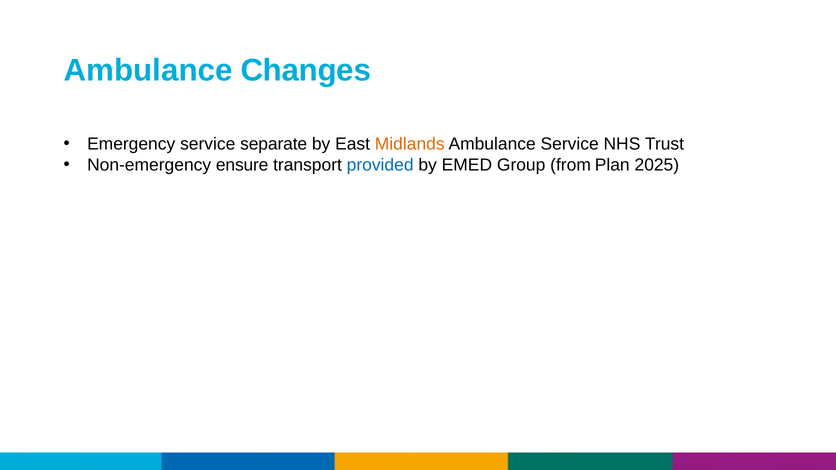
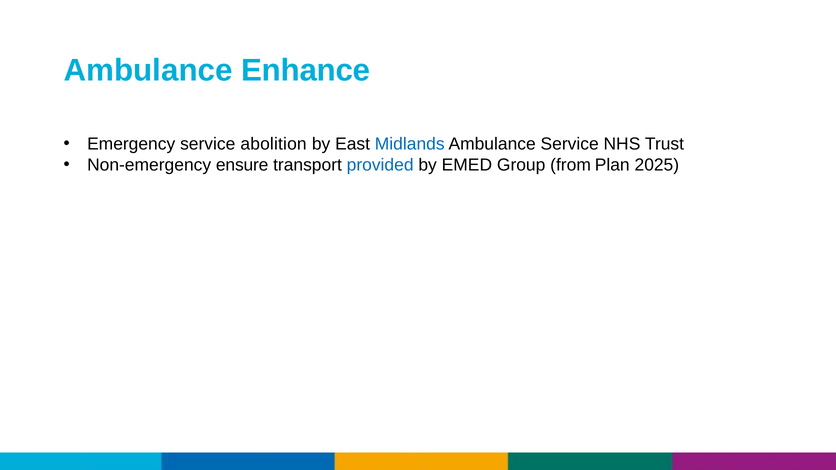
Changes: Changes -> Enhance
separate: separate -> abolition
Midlands colour: orange -> blue
